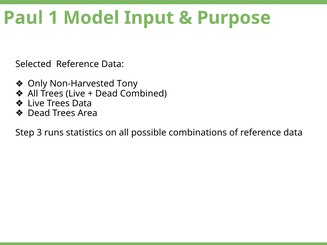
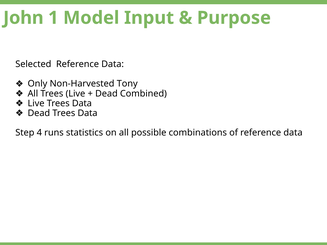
Paul: Paul -> John
Dead Trees Area: Area -> Data
3: 3 -> 4
